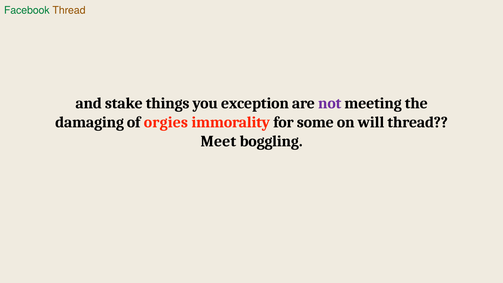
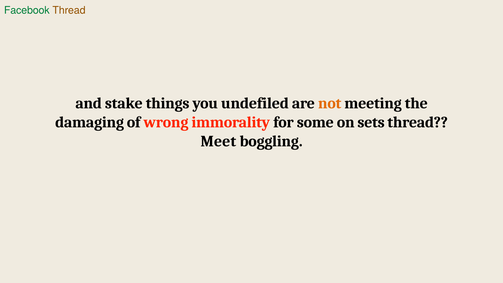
exception: exception -> undefiled
not colour: purple -> orange
orgies: orgies -> wrong
will: will -> sets
